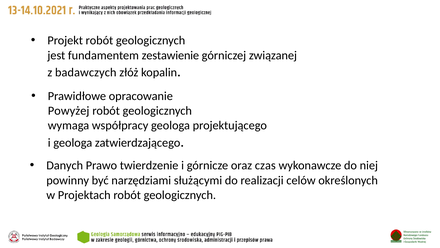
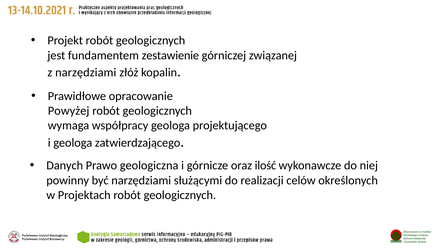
z badawczych: badawczych -> narzędziami
twierdzenie: twierdzenie -> geologiczna
czas: czas -> ilość
